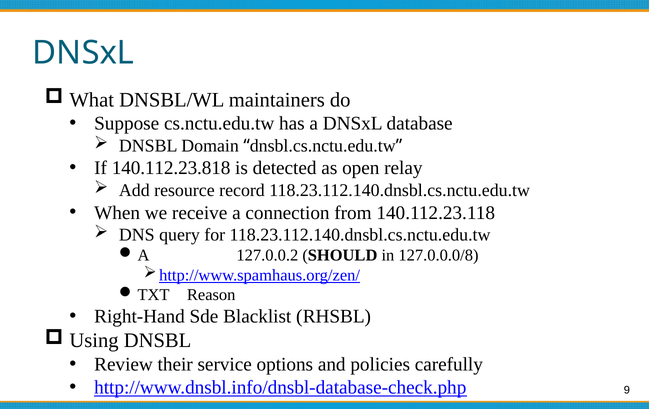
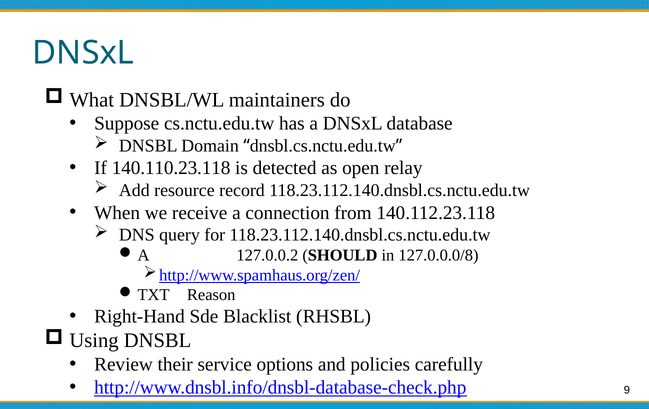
140.112.23.818: 140.112.23.818 -> 140.110.23.118
